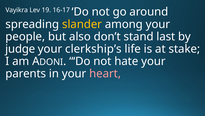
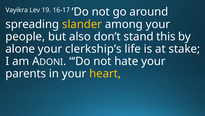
last: last -> this
judge: judge -> alone
heart colour: pink -> yellow
